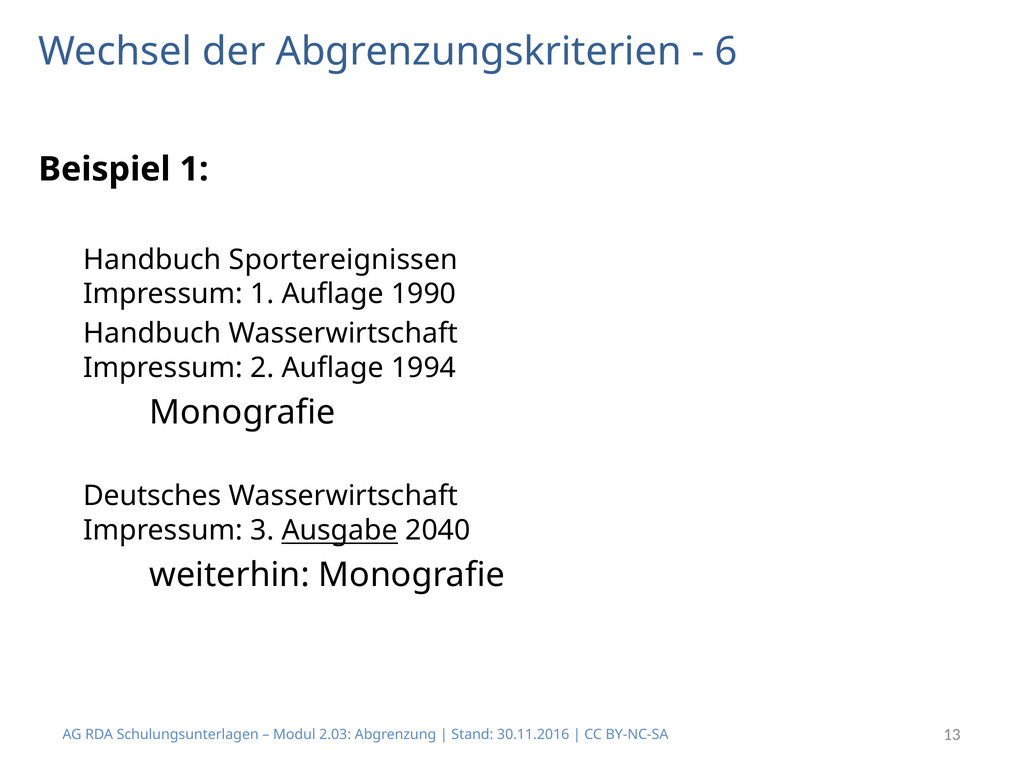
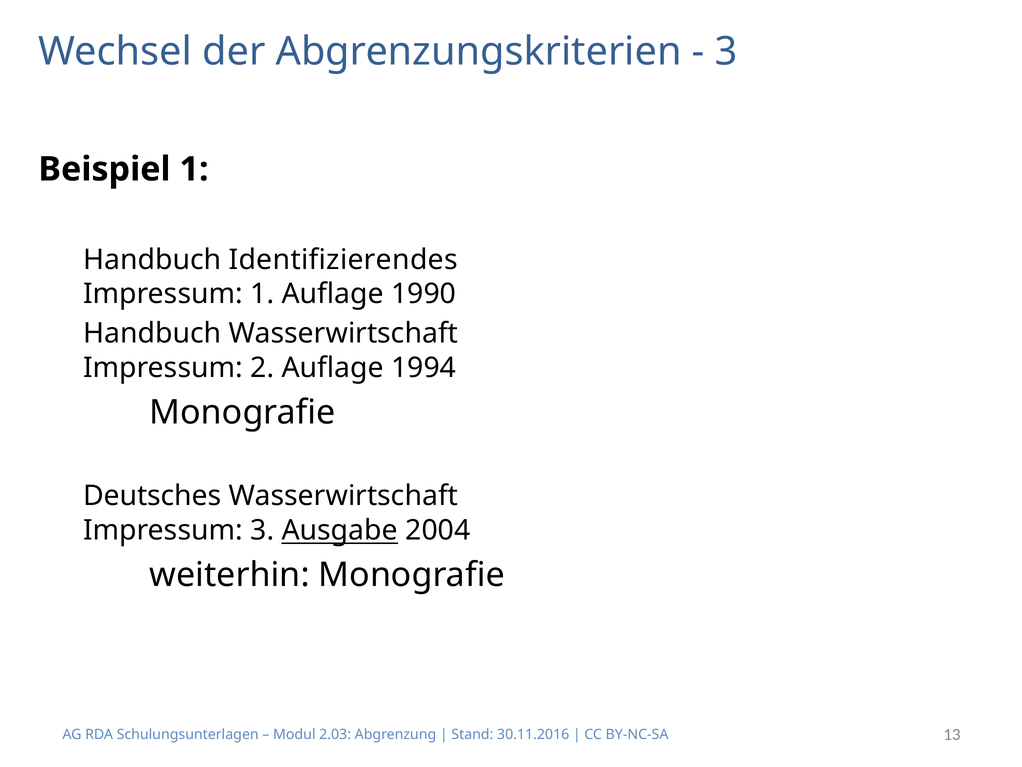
6 at (726, 52): 6 -> 3
Sportereignissen: Sportereignissen -> Identifizierendes
2040: 2040 -> 2004
